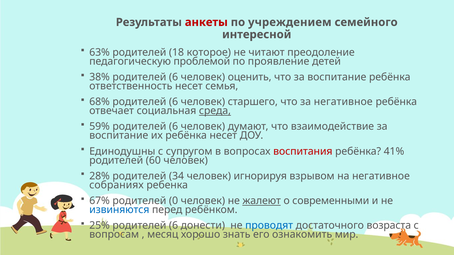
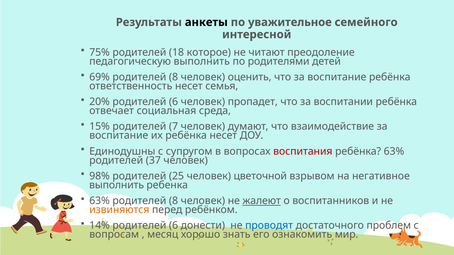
анкеты colour: red -> black
учреждением: учреждением -> уважительное
63%: 63% -> 75%
педагогическую проблемой: проблемой -> выполнить
проявление: проявление -> родителями
38%: 38% -> 69%
6 at (174, 77): 6 -> 8
68%: 68% -> 20%
старшего: старшего -> пропадет
за негативное: негативное -> воспитании
среда underline: present -> none
59%: 59% -> 15%
6 at (174, 127): 6 -> 7
ребёнка 41%: 41% -> 63%
60: 60 -> 37
28%: 28% -> 98%
34: 34 -> 25
игнорируя: игнорируя -> цветочной
собраниях at (116, 185): собраниях -> выполнить
67% at (100, 201): 67% -> 63%
0 at (174, 201): 0 -> 8
современными: современными -> воспитанников
извиняются colour: blue -> orange
25%: 25% -> 14%
возраста: возраста -> проблем
